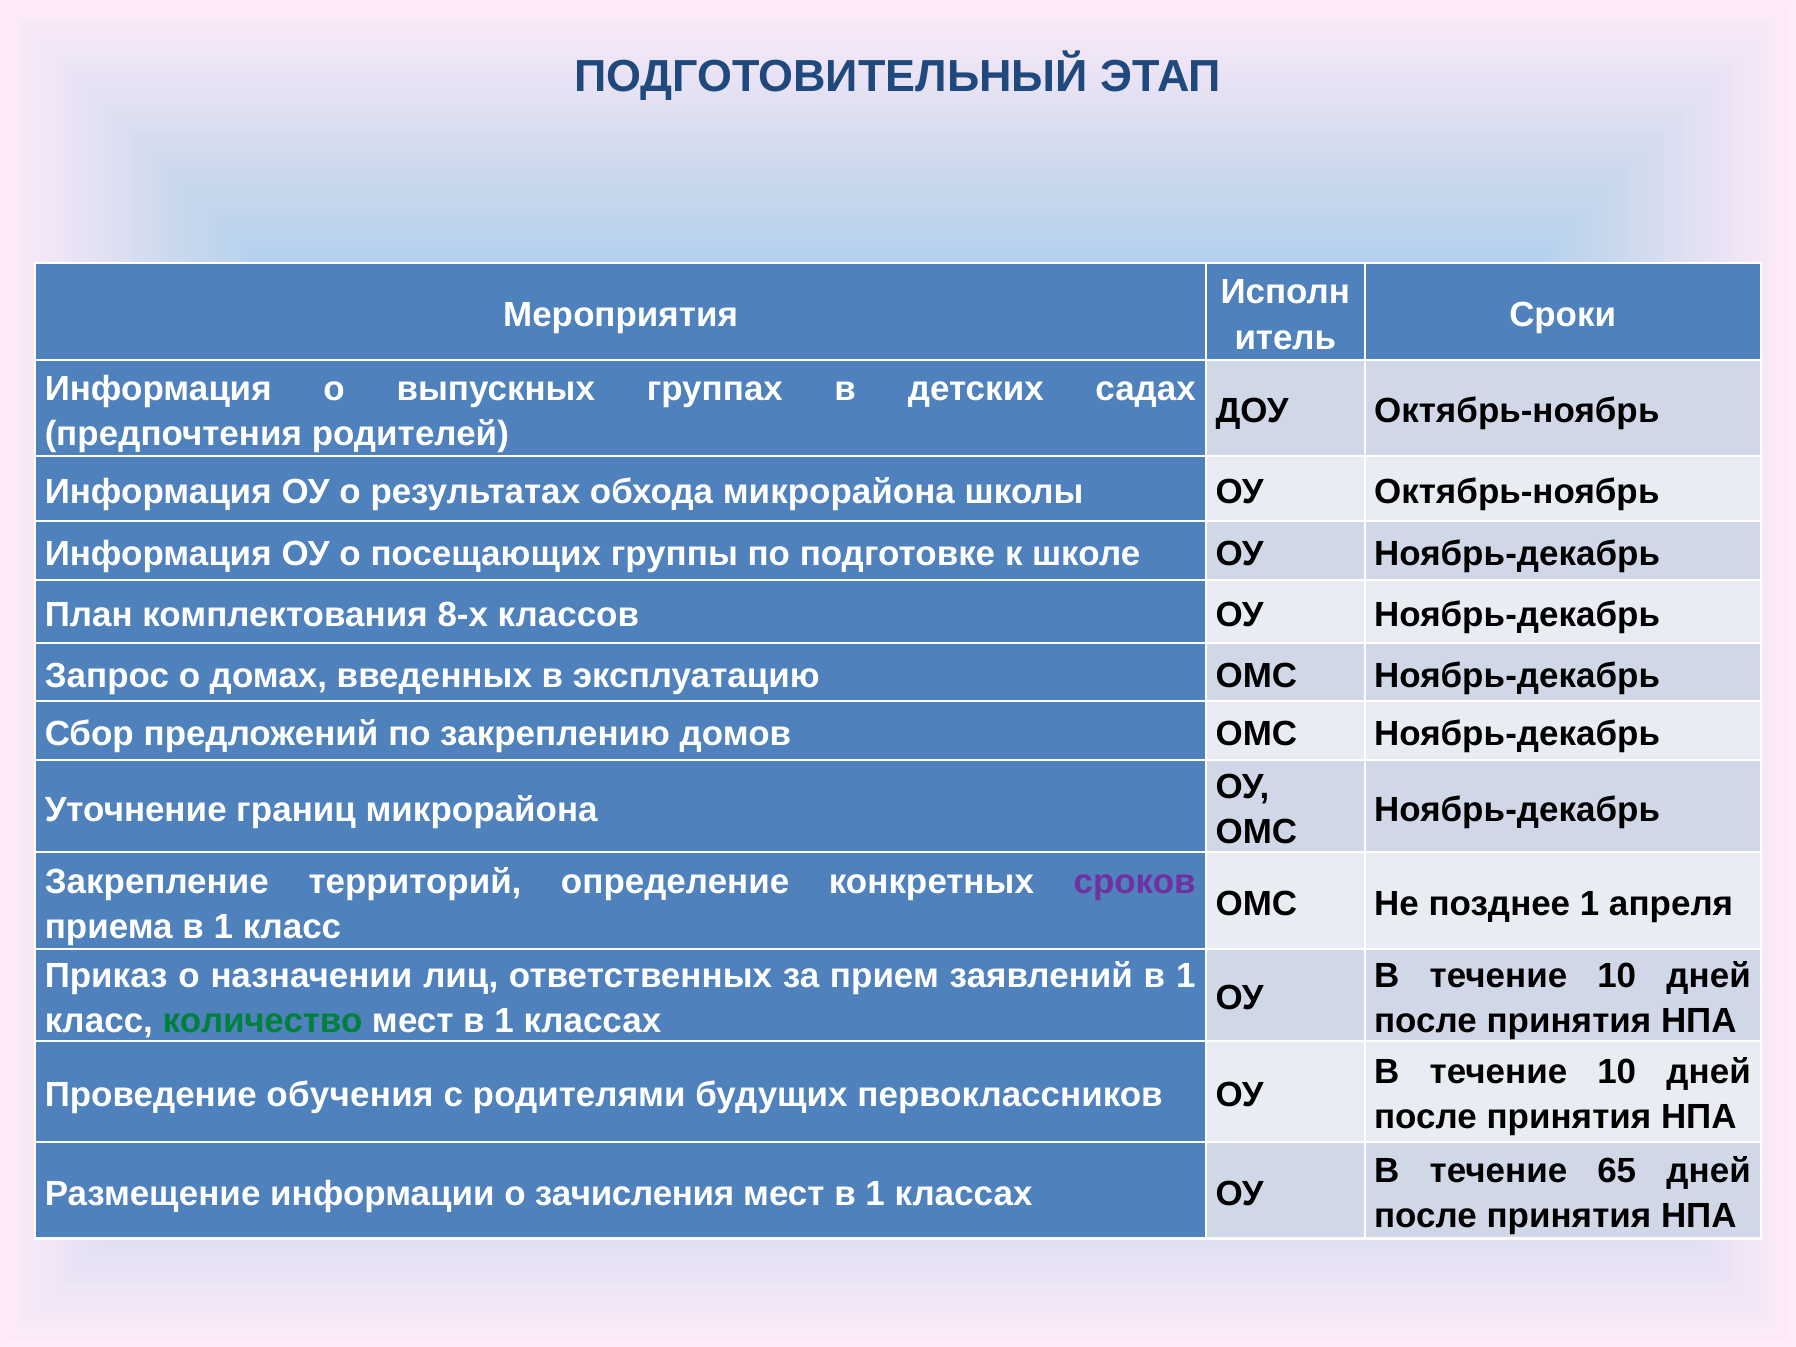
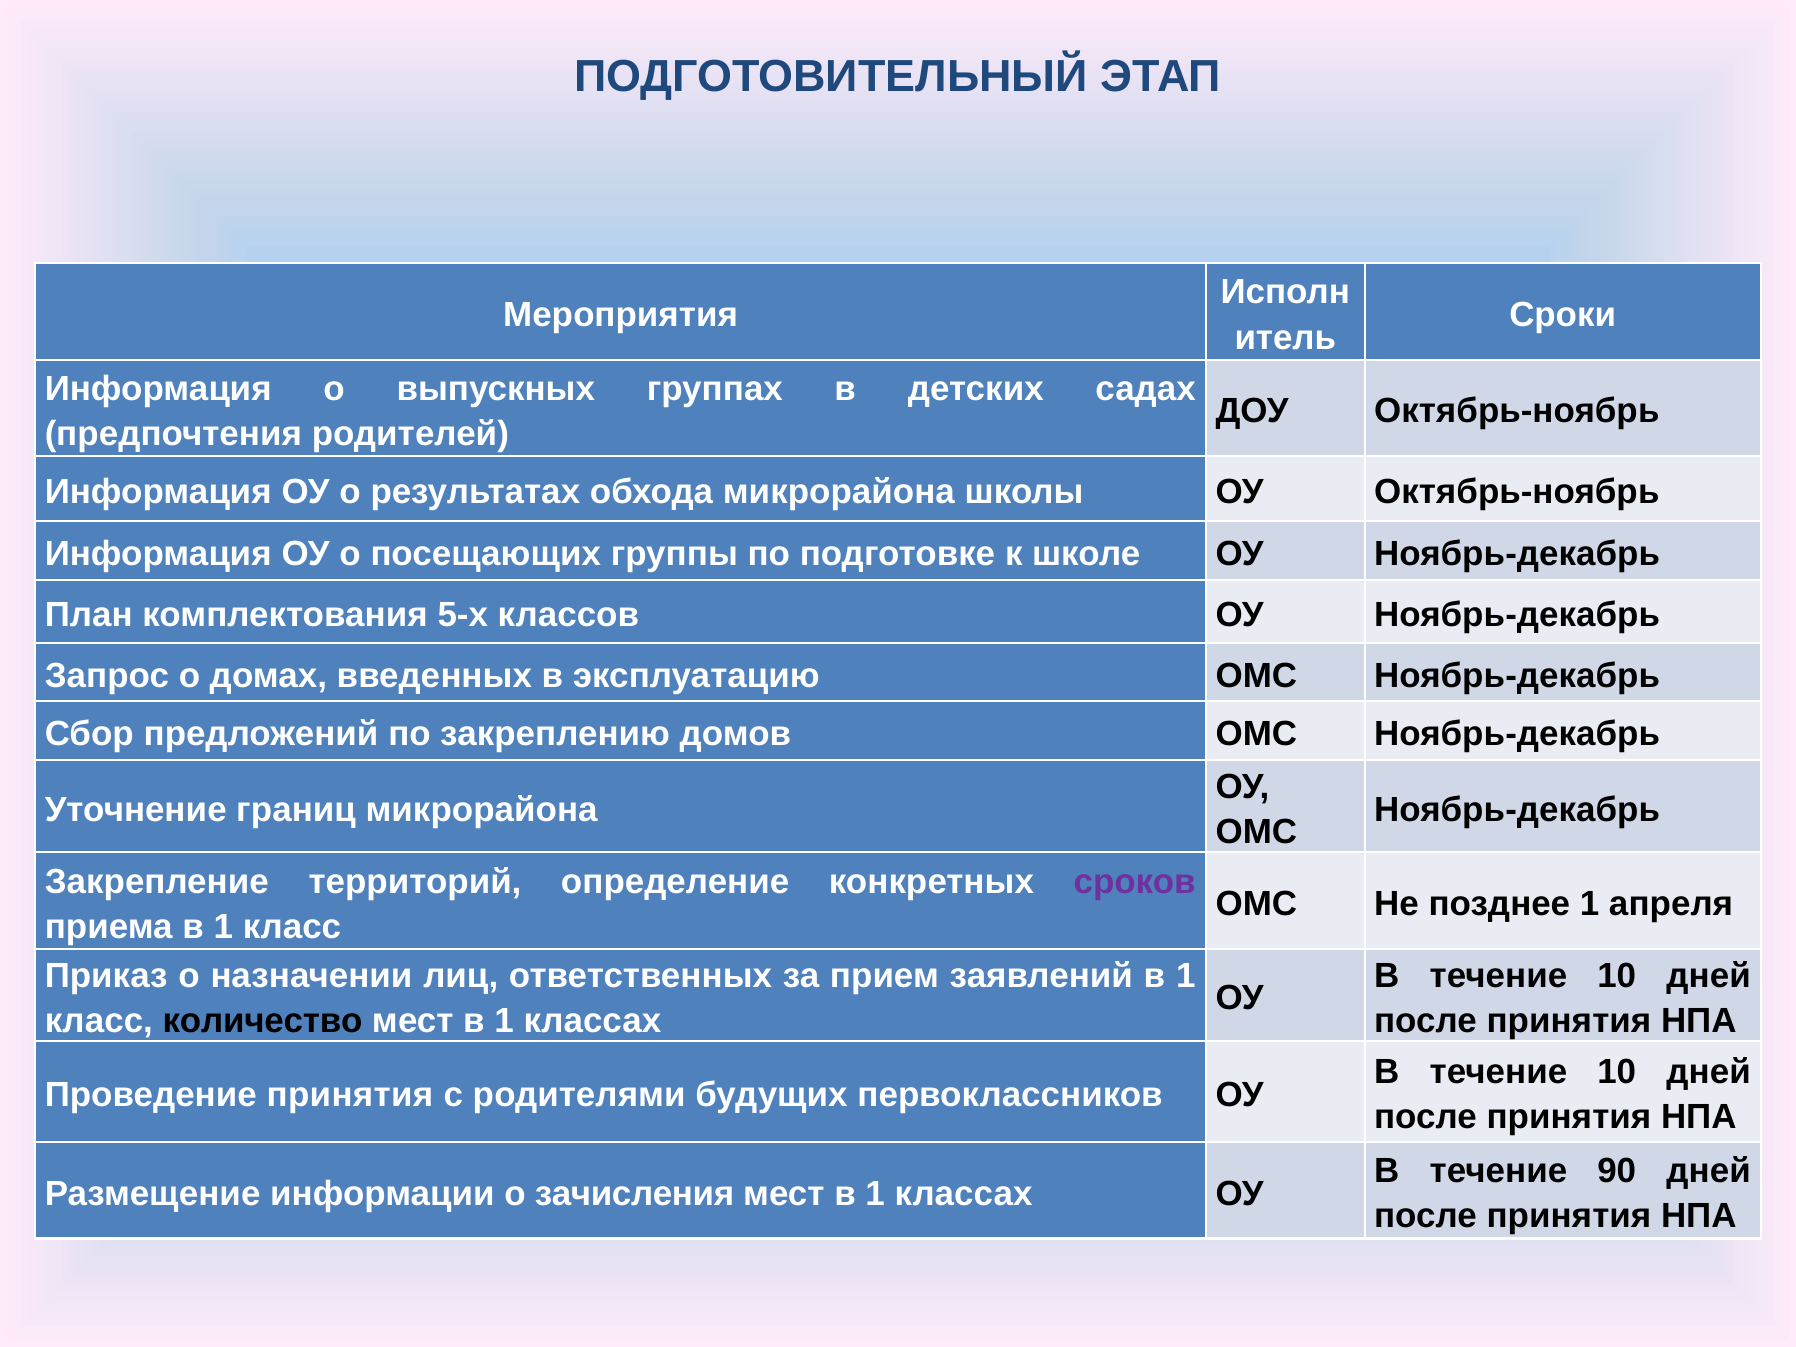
8-х: 8-х -> 5-х
количество colour: green -> black
Проведение обучения: обучения -> принятия
65: 65 -> 90
